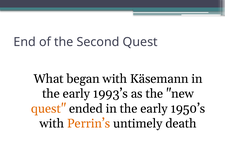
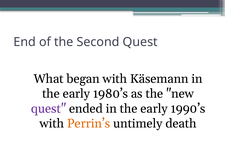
1993’s: 1993’s -> 1980’s
quest at (48, 109) colour: orange -> purple
1950’s: 1950’s -> 1990’s
